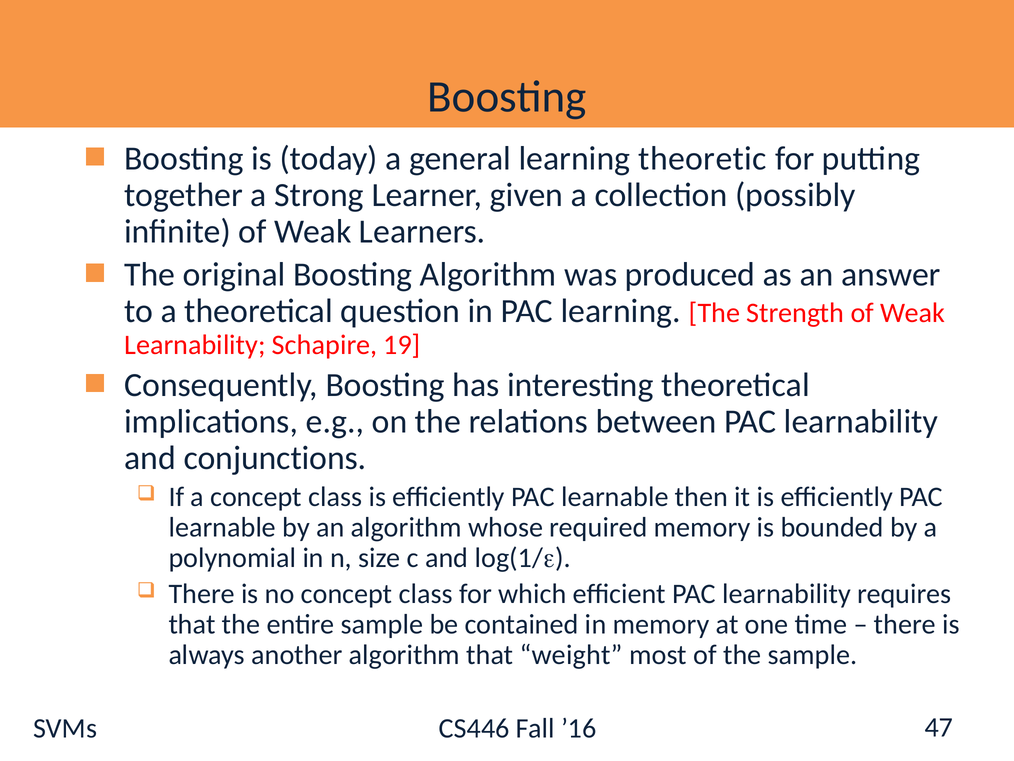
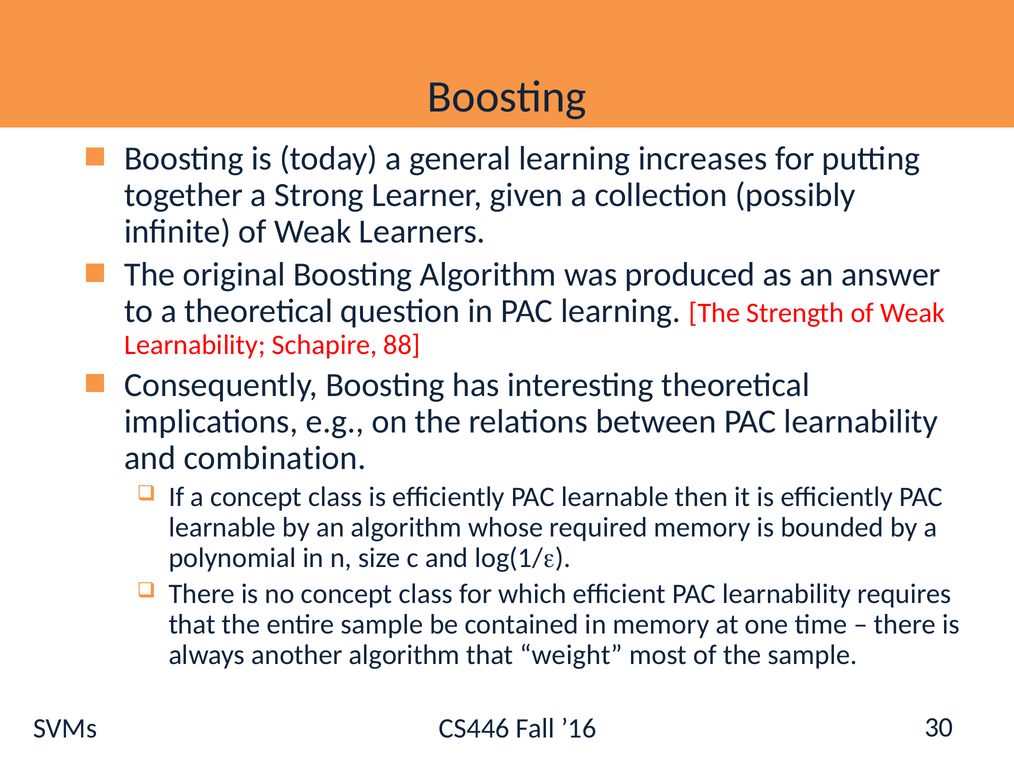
theoretic: theoretic -> increases
19: 19 -> 88
conjunctions: conjunctions -> combination
47: 47 -> 30
